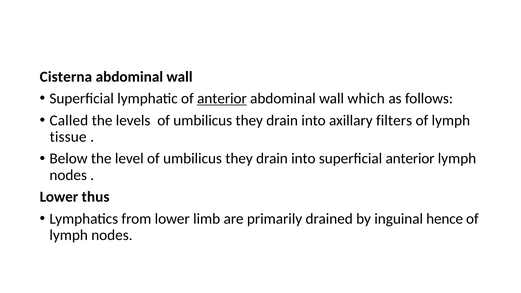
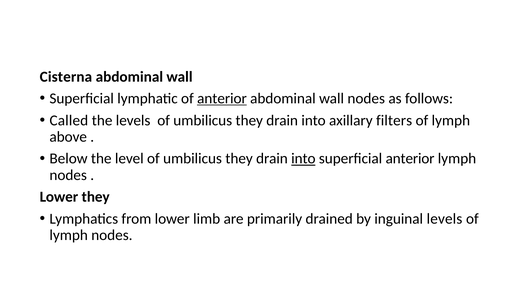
wall which: which -> nodes
tissue: tissue -> above
into at (303, 159) underline: none -> present
Lower thus: thus -> they
inguinal hence: hence -> levels
